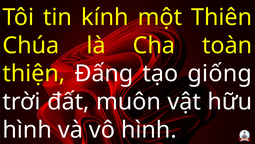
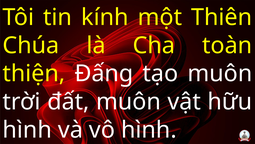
tạo giống: giống -> muôn
